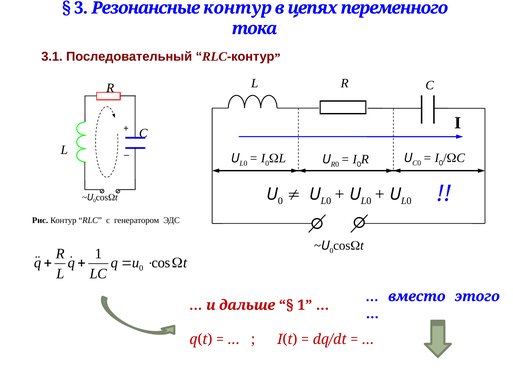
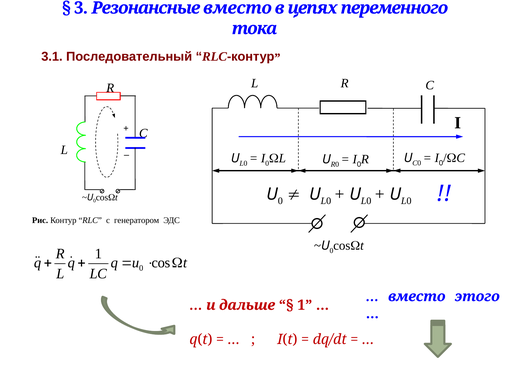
Резонансные контур: контур -> вместо
